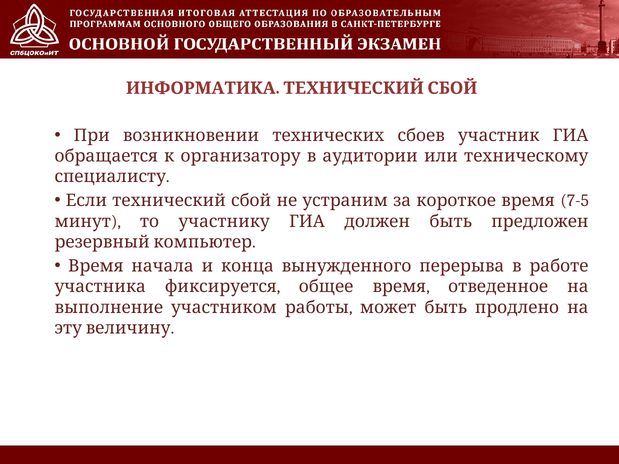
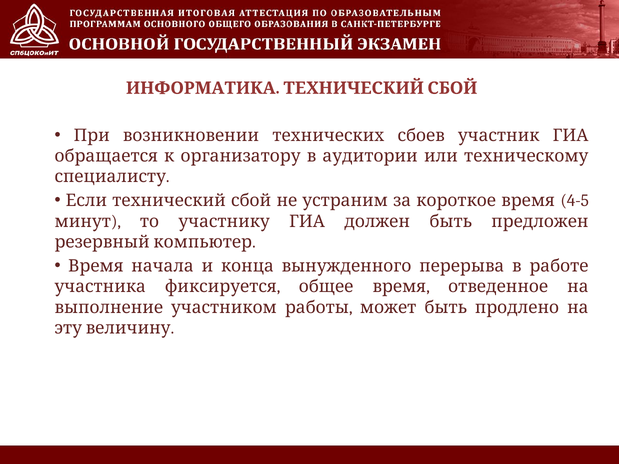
7-5: 7-5 -> 4-5
